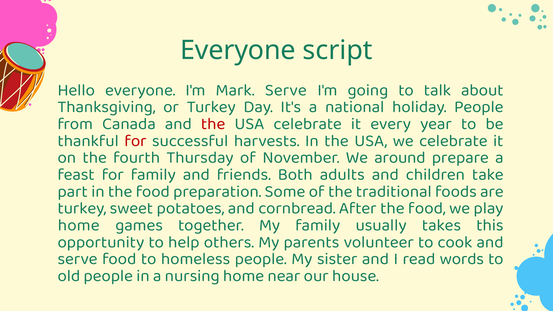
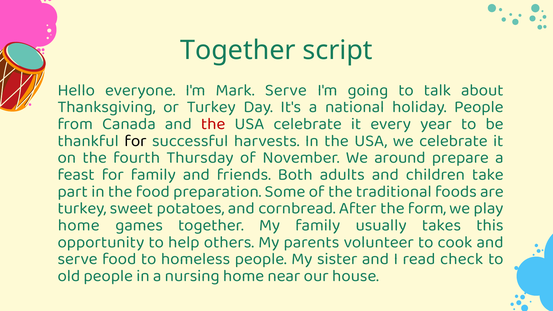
Everyone at (238, 50): Everyone -> Together
for at (135, 141) colour: red -> black
After the food: food -> form
words: words -> check
